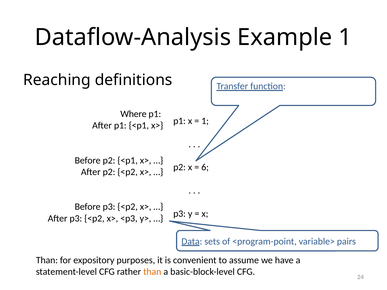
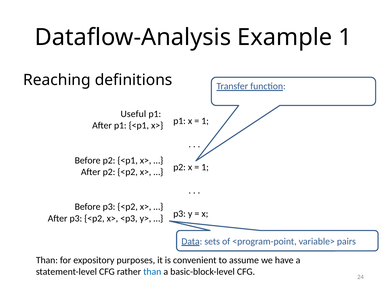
Where: Where -> Useful
6 at (205, 167): 6 -> 1
than at (152, 272) colour: orange -> blue
